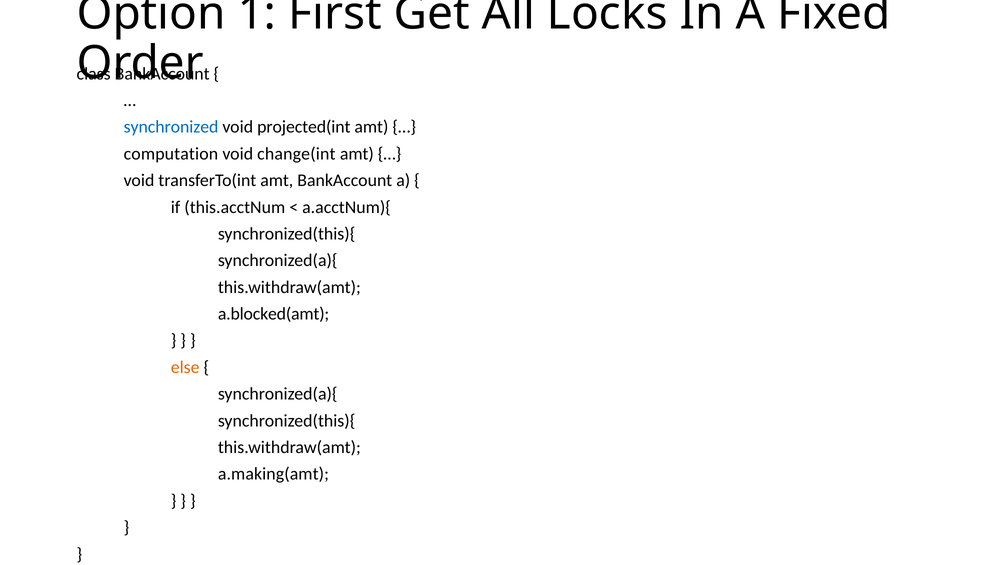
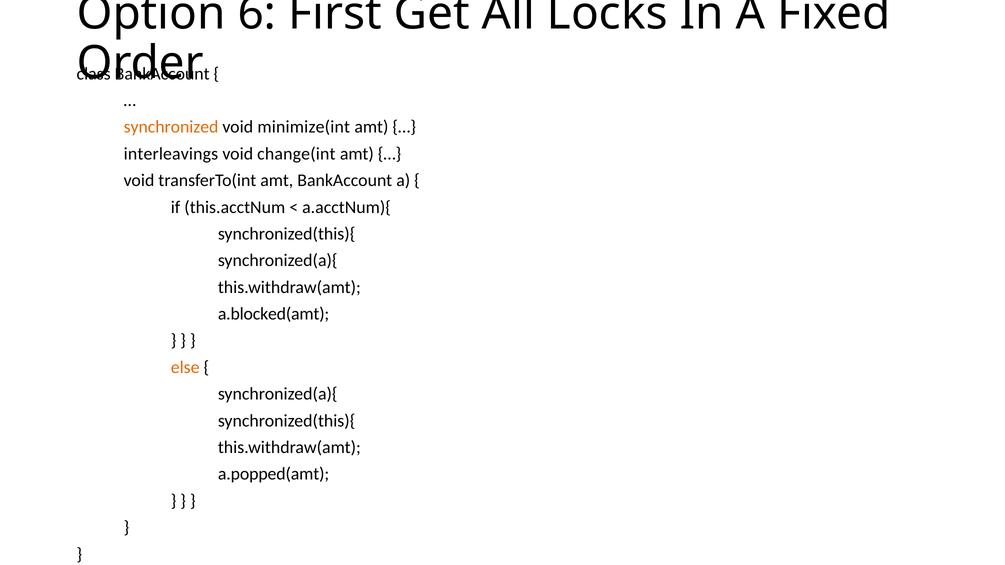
1: 1 -> 6
synchronized colour: blue -> orange
projected(int: projected(int -> minimize(int
computation: computation -> interleavings
a.making(amt: a.making(amt -> a.popped(amt
